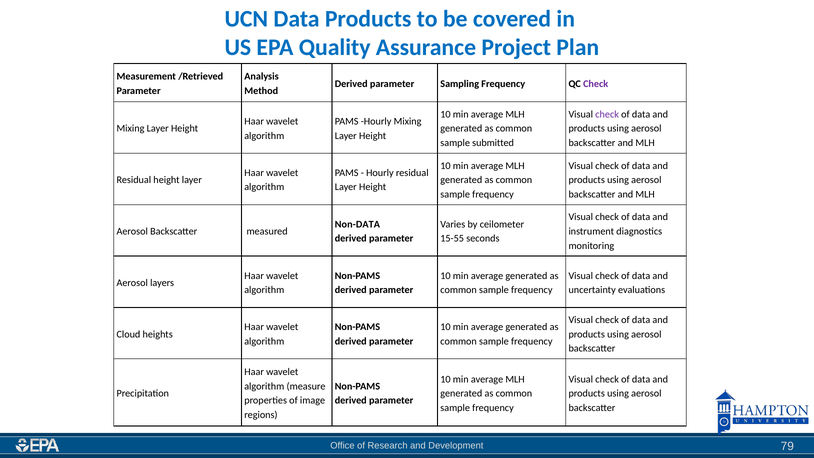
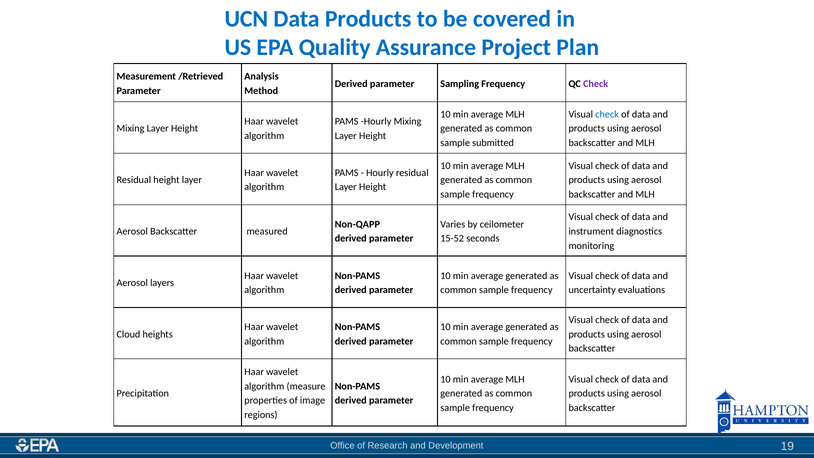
check at (607, 114) colour: purple -> blue
Non-DATA: Non-DATA -> Non-QAPP
15-55: 15-55 -> 15-52
79: 79 -> 19
